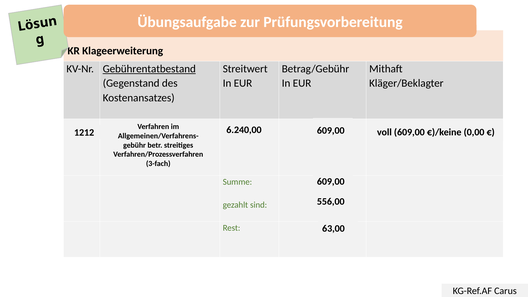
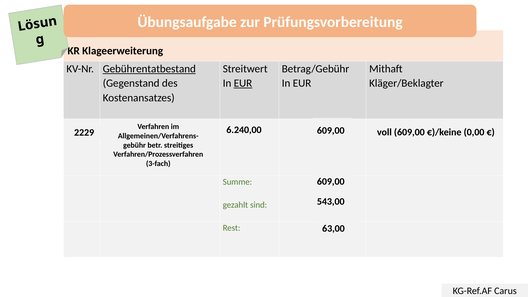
EUR at (243, 83) underline: none -> present
1212: 1212 -> 2229
556,00: 556,00 -> 543,00
